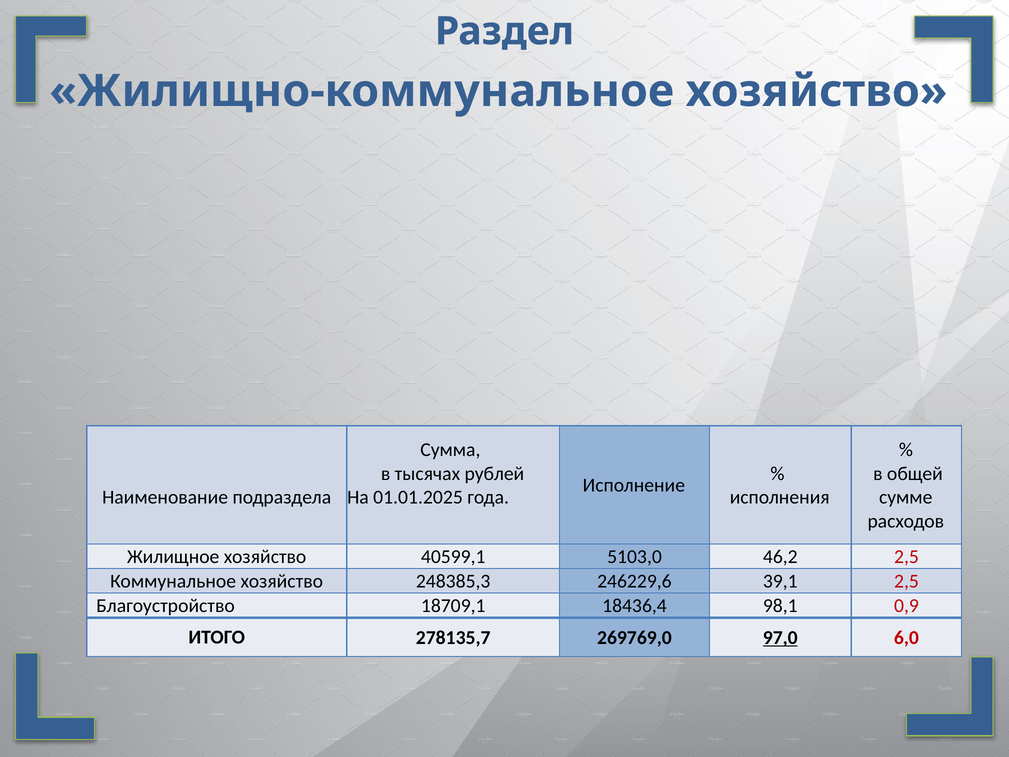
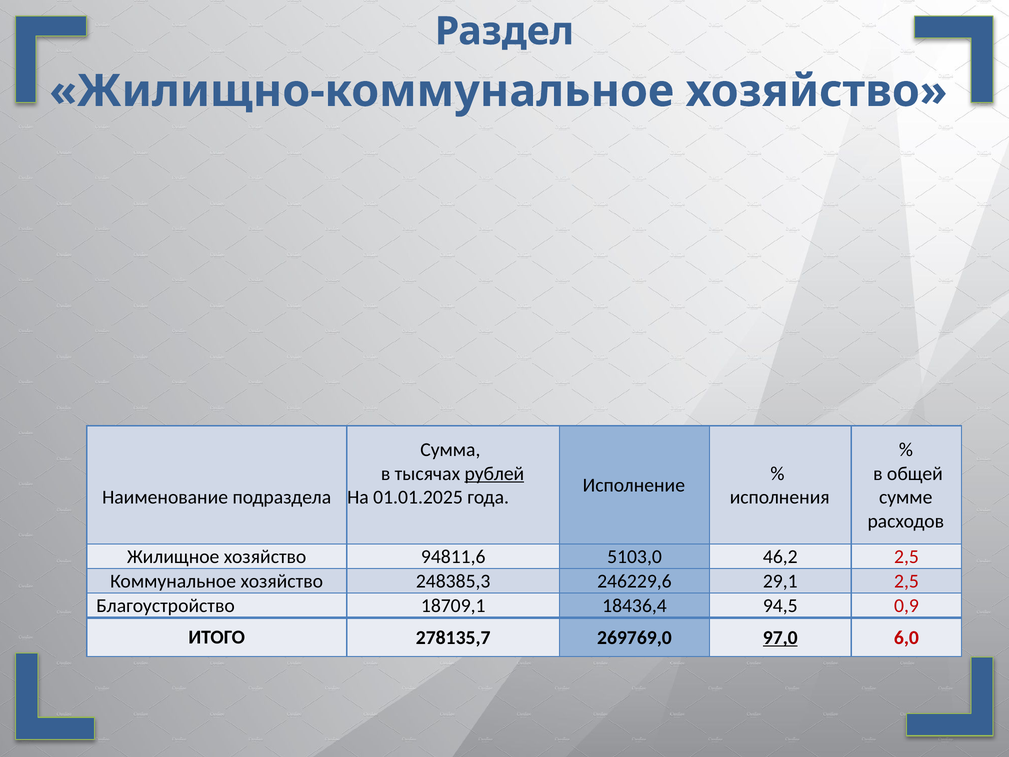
рублей underline: none -> present
40599,1: 40599,1 -> 94811,6
39,1: 39,1 -> 29,1
98,1: 98,1 -> 94,5
